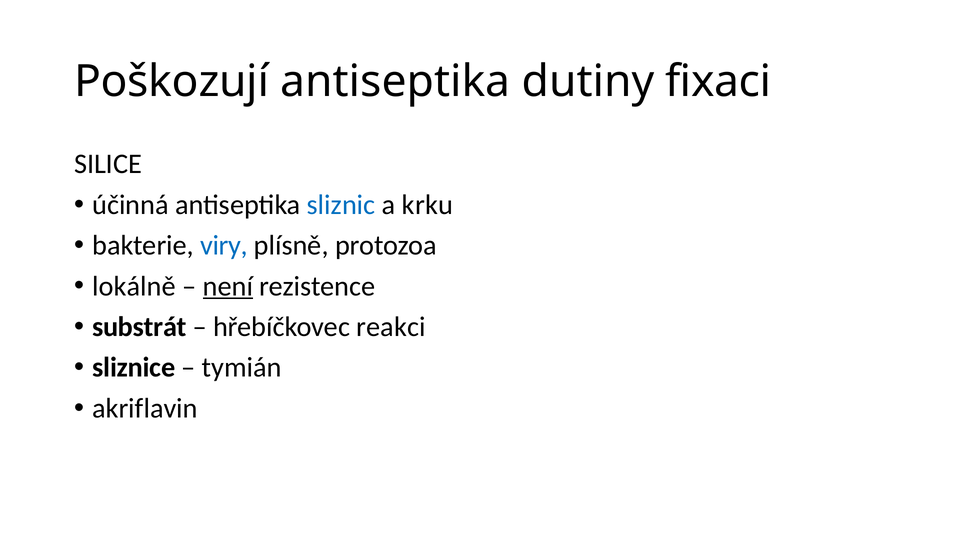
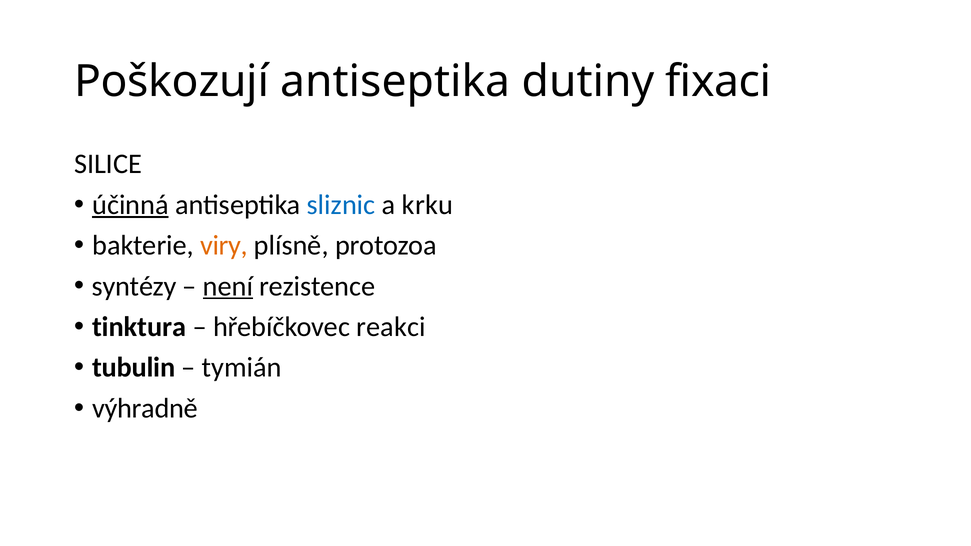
účinná underline: none -> present
viry colour: blue -> orange
lokálně: lokálně -> syntézy
substrát: substrát -> tinktura
sliznice: sliznice -> tubulin
akriflavin: akriflavin -> výhradně
